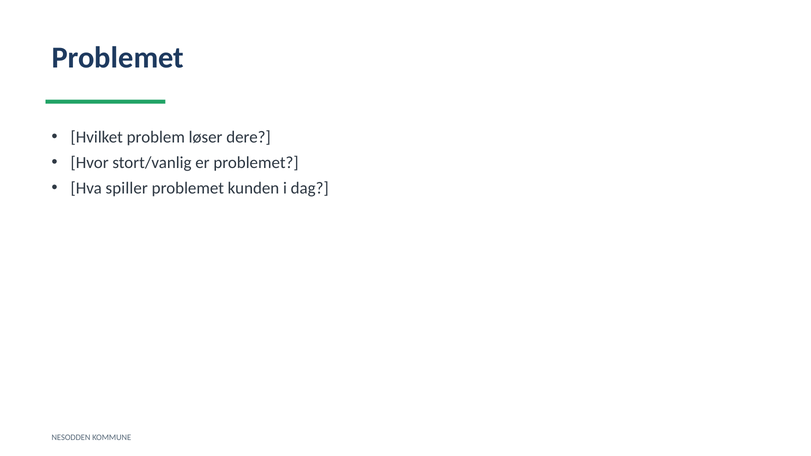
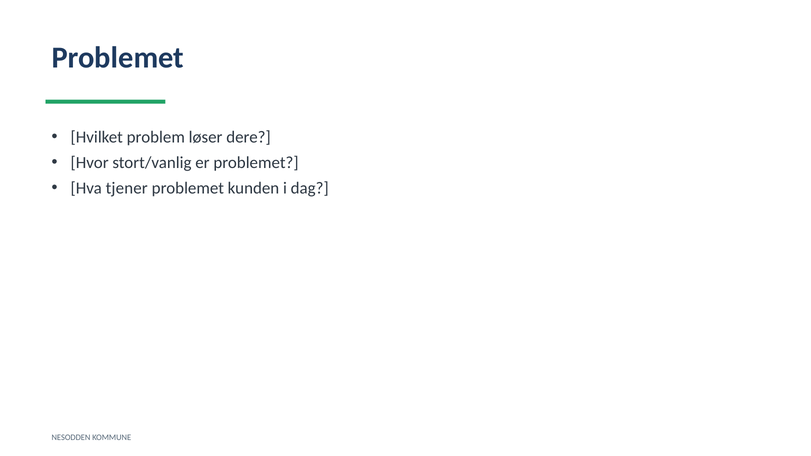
spiller: spiller -> tjener
